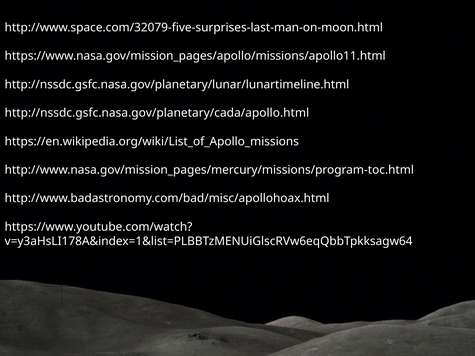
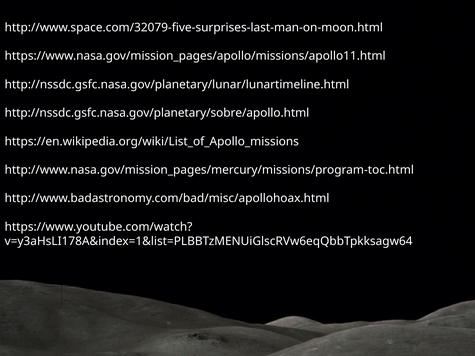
http://nssdc.gsfc.nasa.gov/planetary/cada/apollo.html: http://nssdc.gsfc.nasa.gov/planetary/cada/apollo.html -> http://nssdc.gsfc.nasa.gov/planetary/sobre/apollo.html
